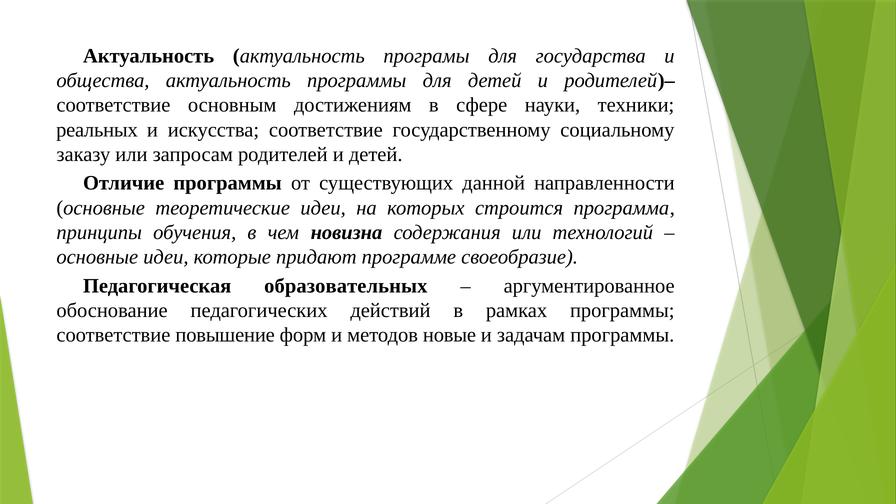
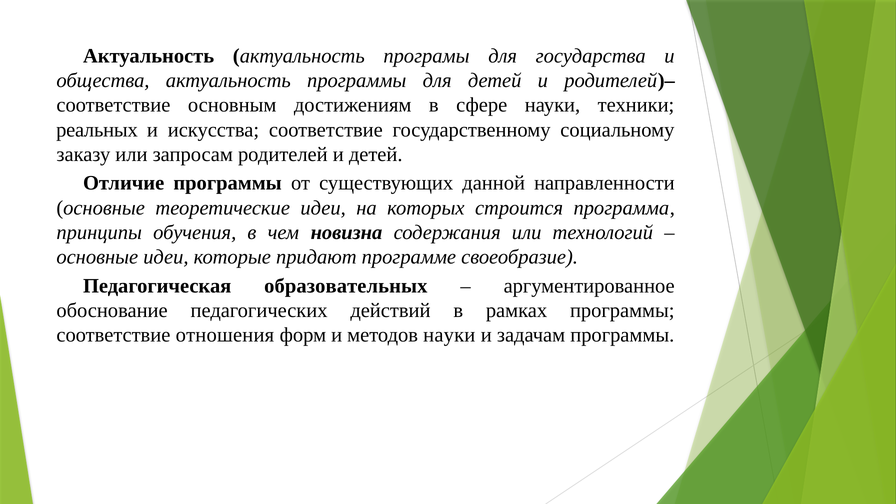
повышение: повышение -> отношения
методов новые: новые -> науки
